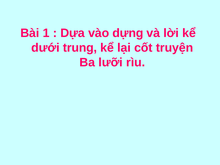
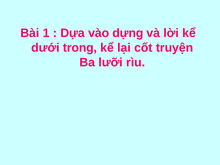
trung: trung -> trong
